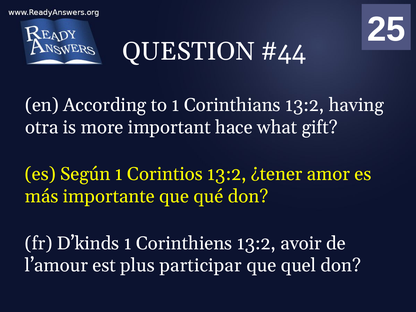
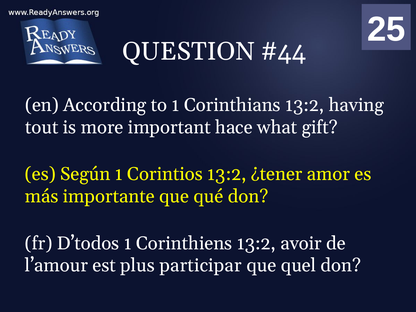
otra: otra -> tout
D’kinds: D’kinds -> D’todos
